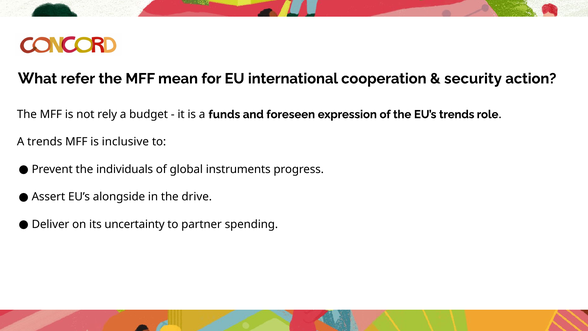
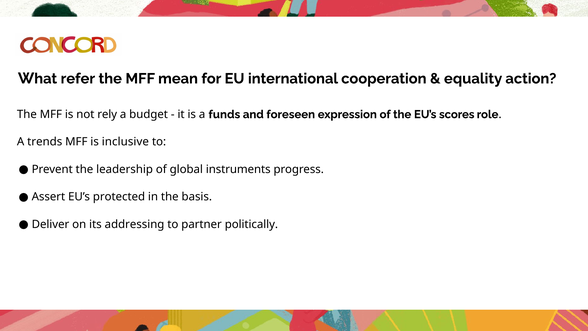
security: security -> equality
EU’s trends: trends -> scores
individuals: individuals -> leadership
alongside: alongside -> protected
drive: drive -> basis
uncertainty: uncertainty -> addressing
spending: spending -> politically
